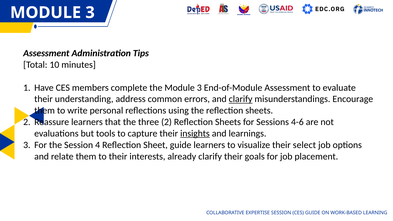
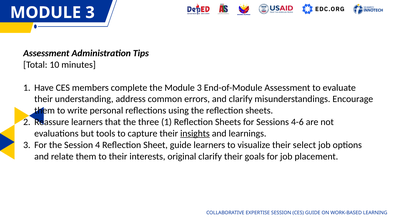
clarify at (241, 99) underline: present -> none
three 2: 2 -> 1
already: already -> original
